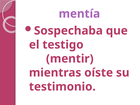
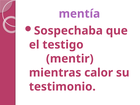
oíste: oíste -> calor
